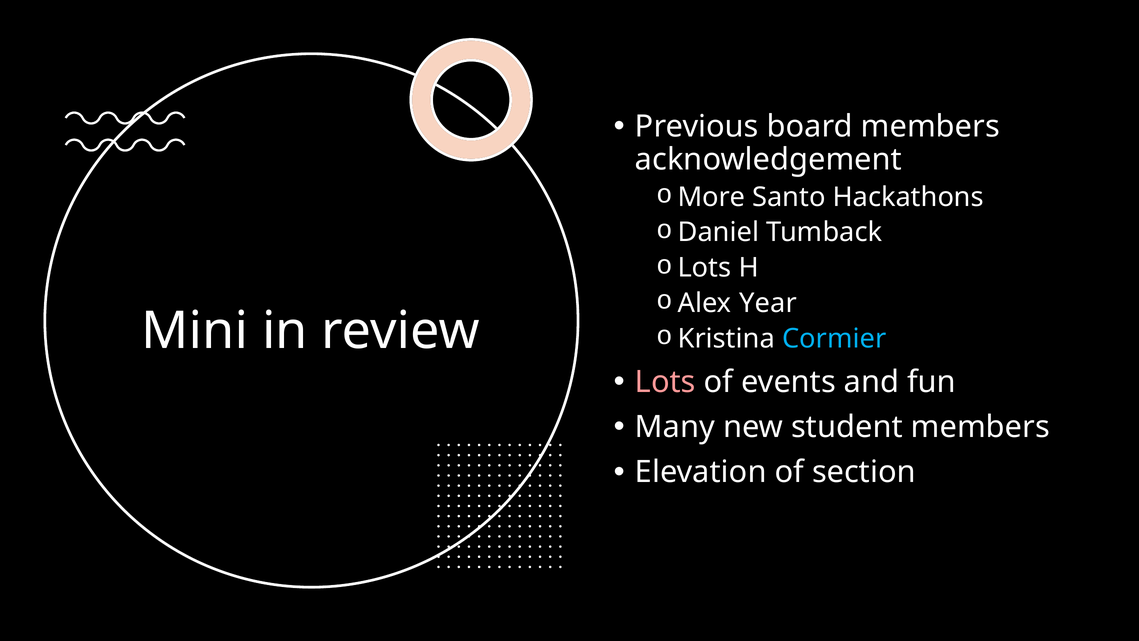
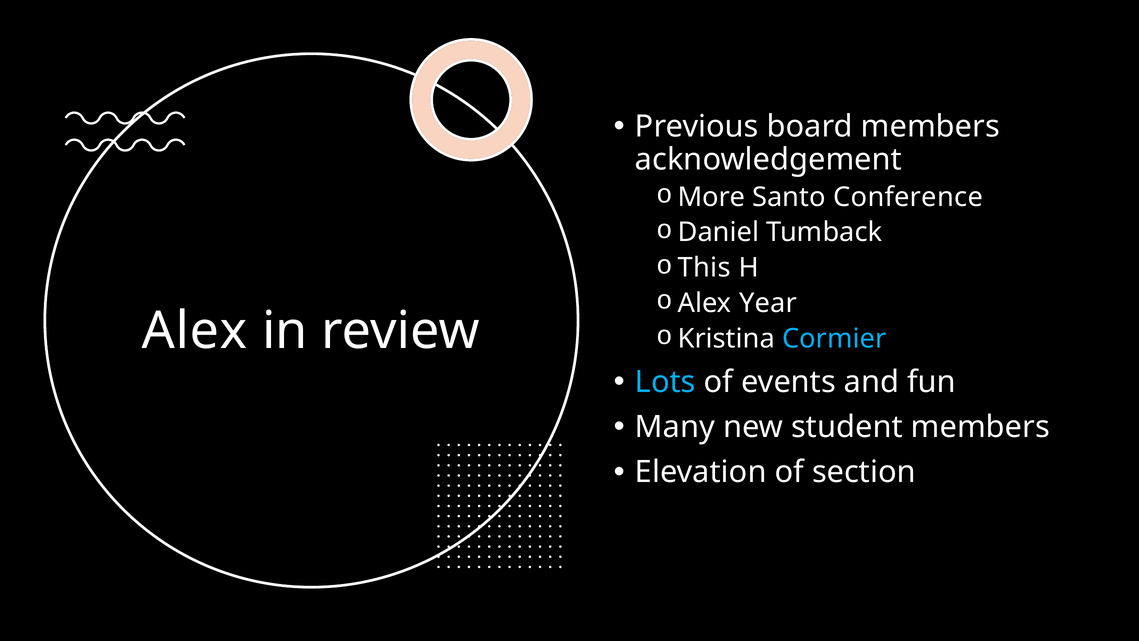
Hackathons: Hackathons -> Conference
Lots at (705, 268): Lots -> This
Mini at (195, 331): Mini -> Alex
Lots at (665, 382) colour: pink -> light blue
